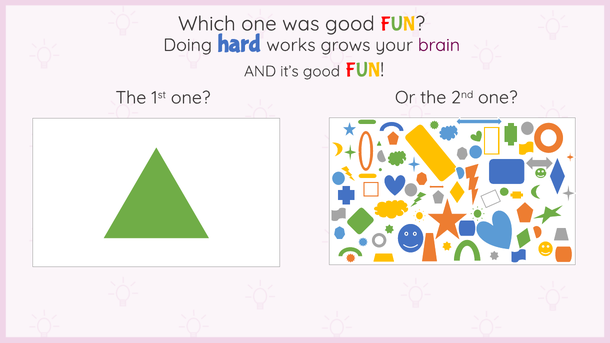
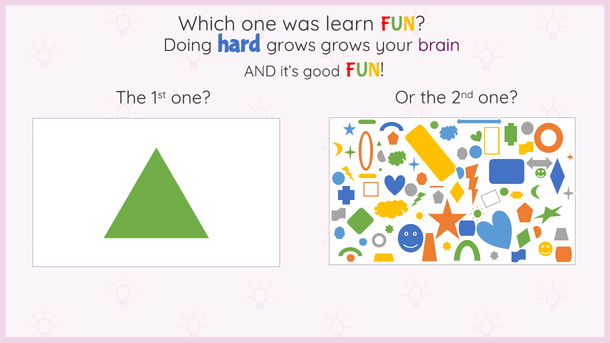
was good: good -> learn
hard works: works -> grows
